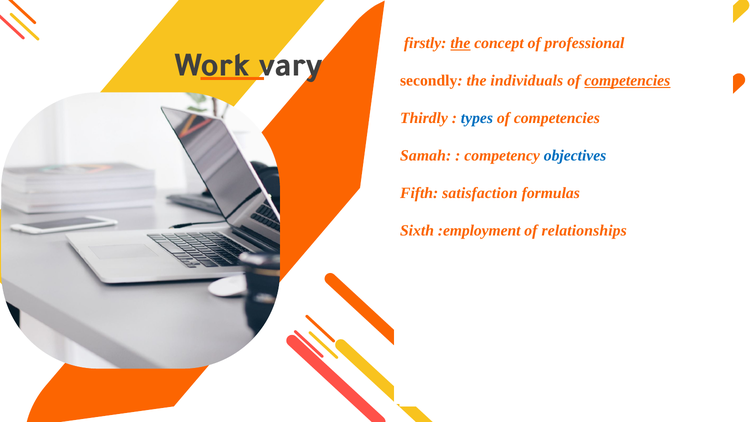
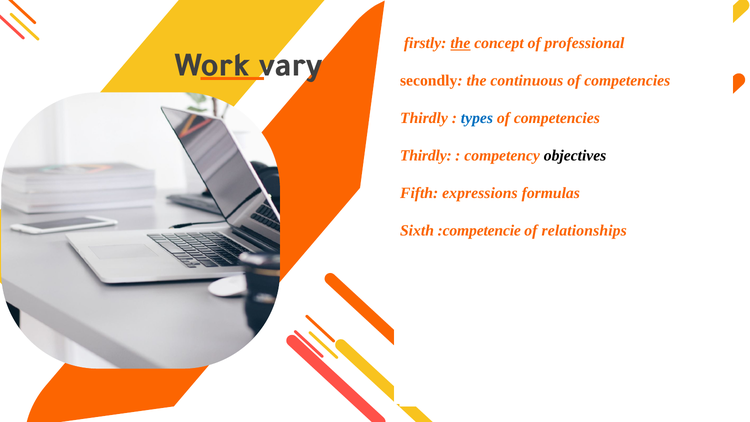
individuals: individuals -> continuous
competencies at (627, 81) underline: present -> none
Samah at (426, 156): Samah -> Thirdly
objectives colour: blue -> black
satisfaction: satisfaction -> expressions
:employment: :employment -> :competencie
